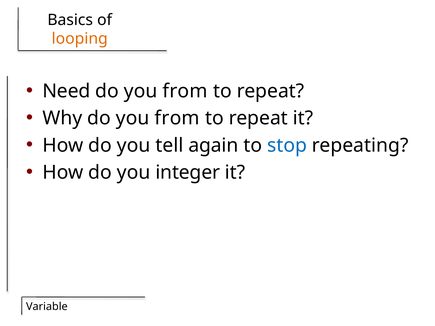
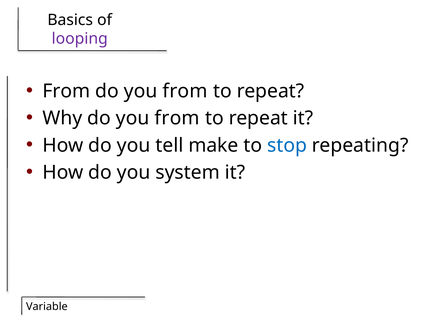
looping colour: orange -> purple
Need at (66, 91): Need -> From
again: again -> make
integer: integer -> system
